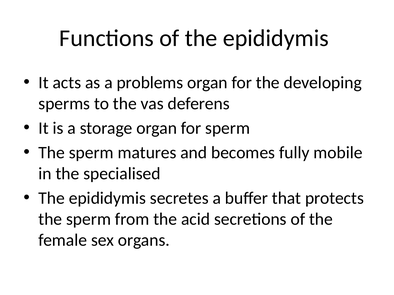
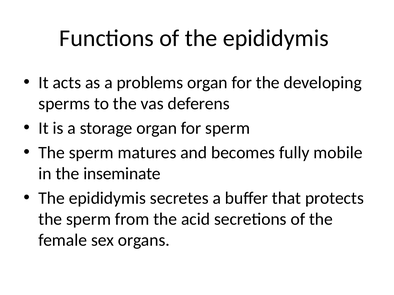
specialised: specialised -> inseminate
